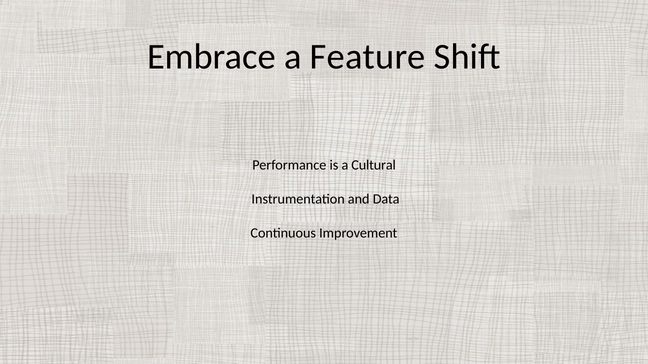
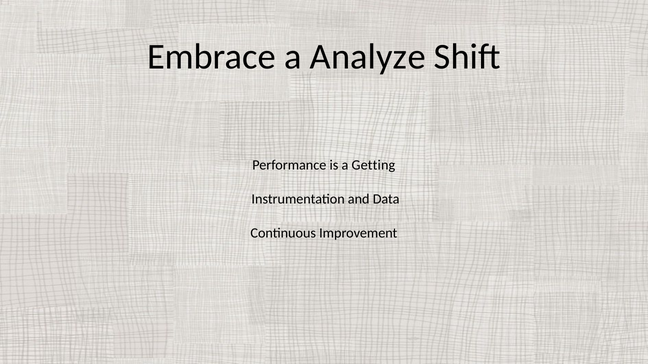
Feature: Feature -> Analyze
Cultural: Cultural -> Getting
